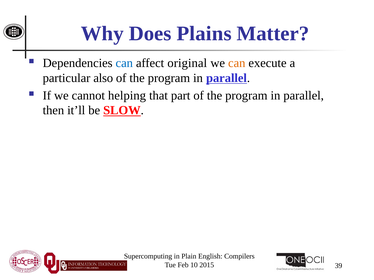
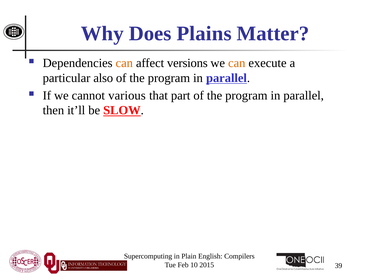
can at (124, 63) colour: blue -> orange
original: original -> versions
helping: helping -> various
